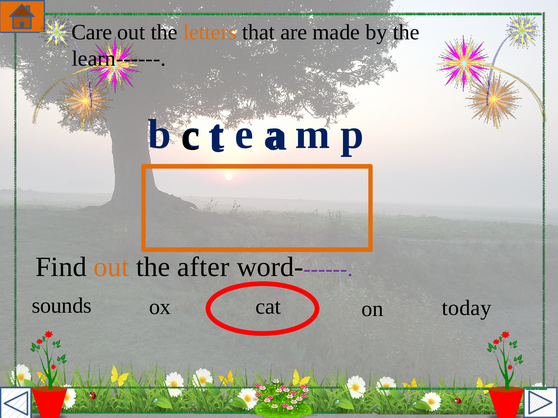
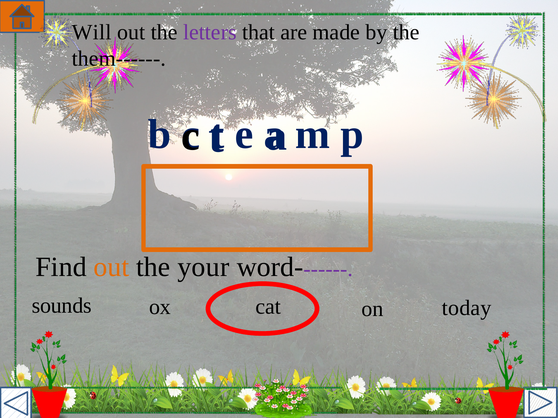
Care: Care -> Will
letters colour: orange -> purple
learn------: learn------ -> them------
after: after -> your
